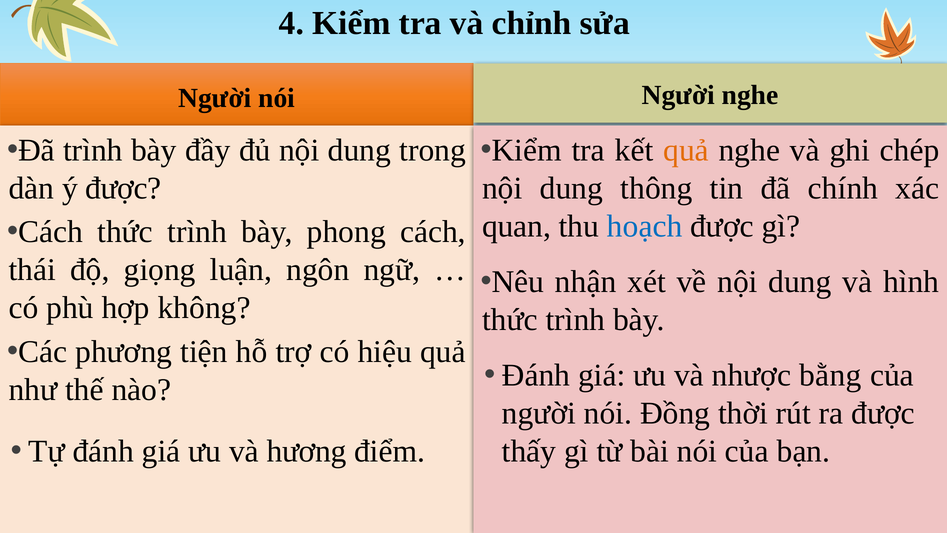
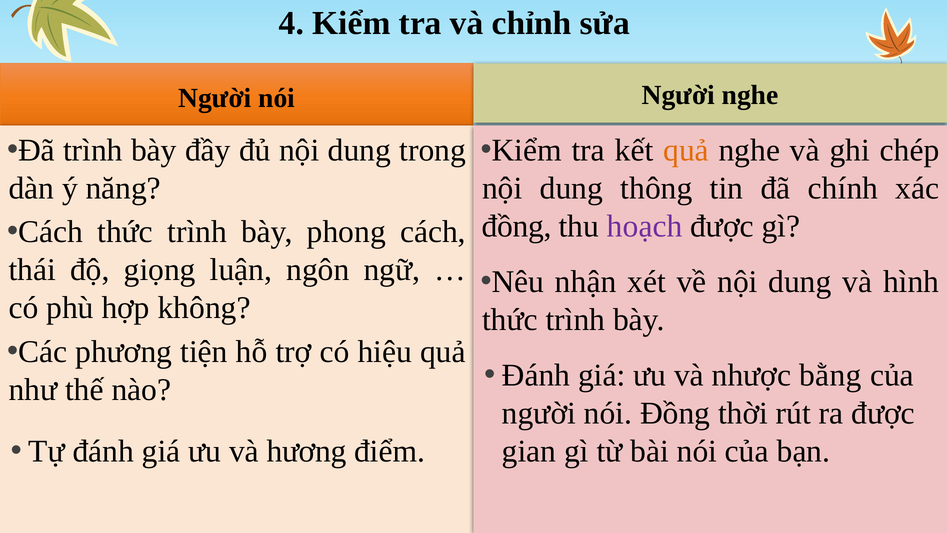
ý được: được -> năng
quan at (516, 226): quan -> đồng
hoạch colour: blue -> purple
thấy: thấy -> gian
